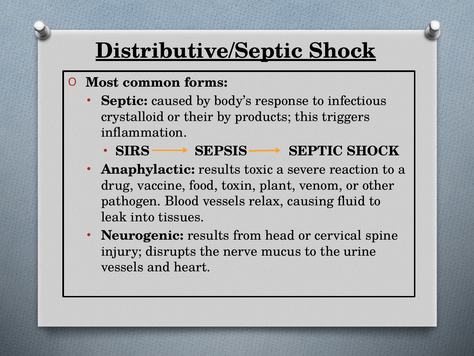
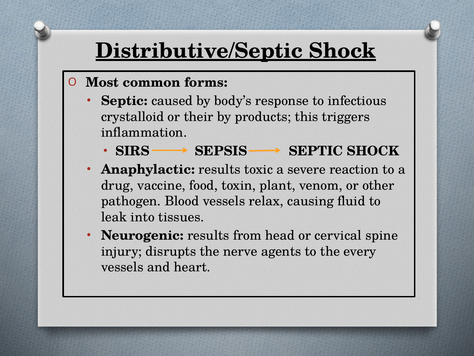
mucus: mucus -> agents
urine: urine -> every
